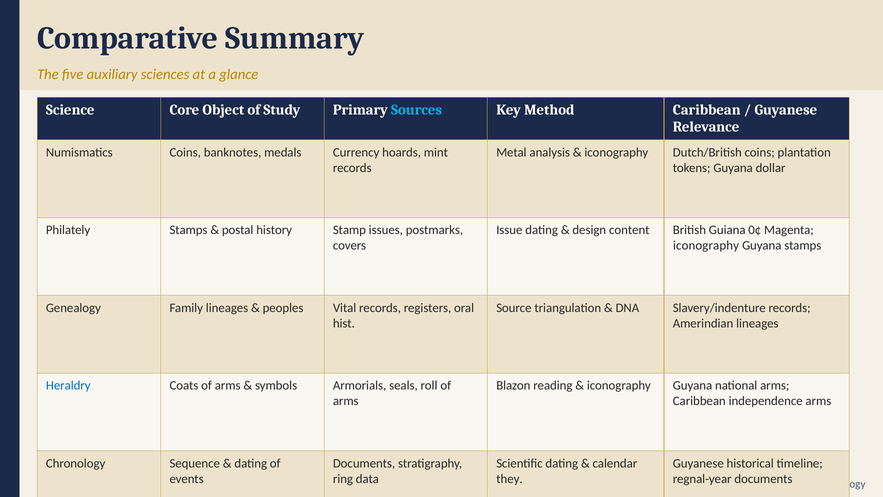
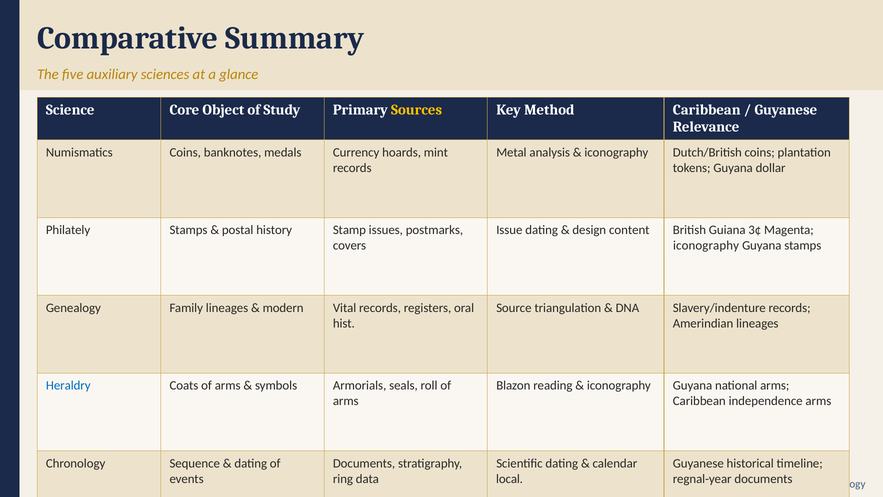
Sources colour: light blue -> yellow
0¢: 0¢ -> 3¢
peoples: peoples -> modern
they: they -> local
